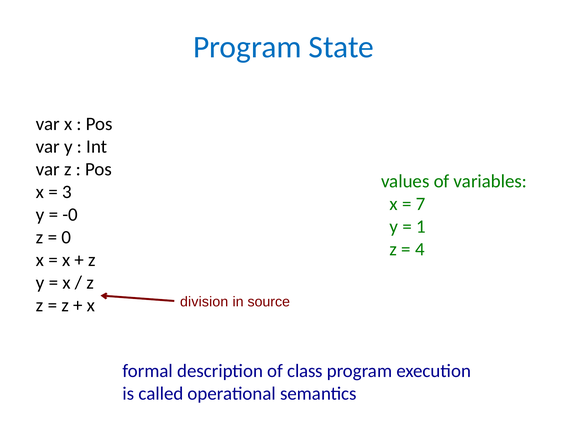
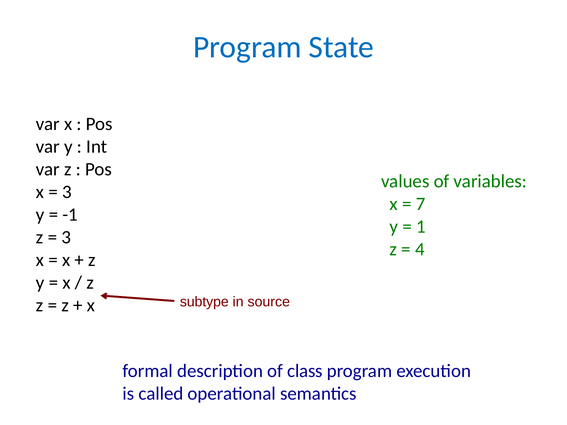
-0: -0 -> -1
0 at (66, 238): 0 -> 3
division: division -> subtype
